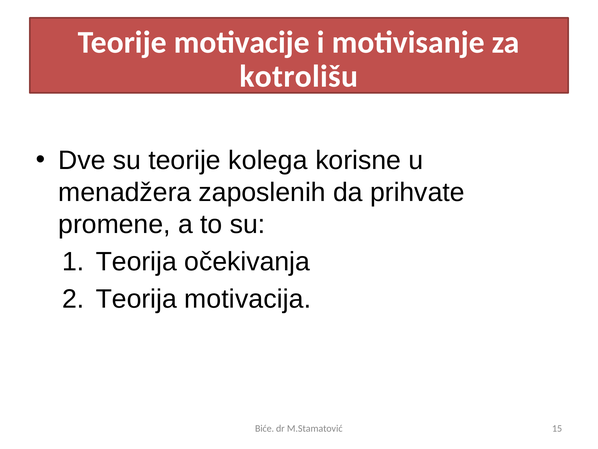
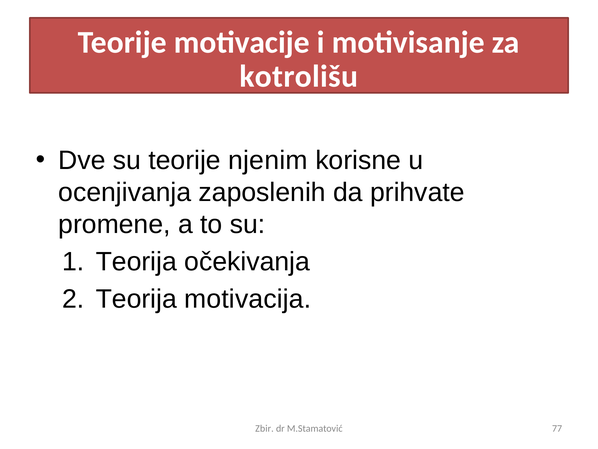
kolega: kolega -> njenim
menadžera: menadžera -> ocenjivanja
Biće: Biće -> Zbir
15: 15 -> 77
